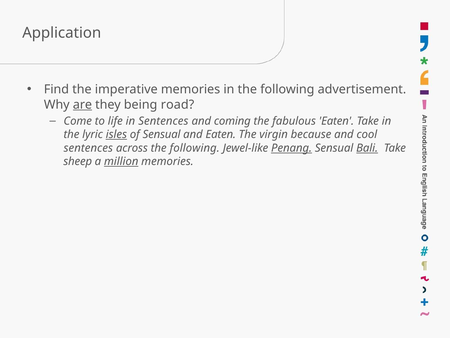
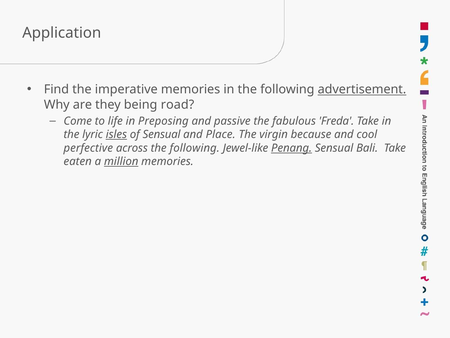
advertisement underline: none -> present
are underline: present -> none
in Sentences: Sentences -> Preposing
coming: coming -> passive
fabulous Eaten: Eaten -> Freda
and Eaten: Eaten -> Place
sentences at (88, 148): sentences -> perfective
Bali underline: present -> none
sheep: sheep -> eaten
